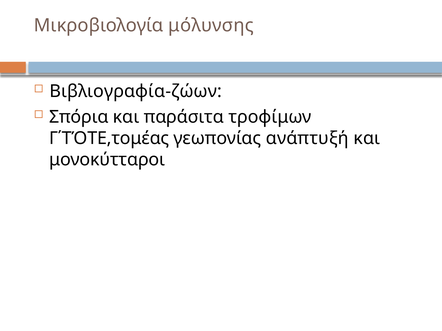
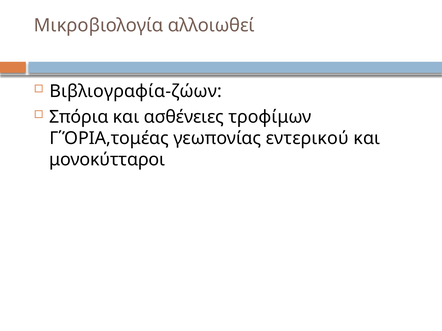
μόλυνσης: μόλυνσης -> αλλοιωθεί
παράσιτα: παράσιτα -> ασθένειες
Γ΄ΤΌΤΕ,τομέας: Γ΄ΤΌΤΕ,τομέας -> Γ΄ΌΡΙΑ,τομέας
ανάπτυξή: ανάπτυξή -> εντερικού
